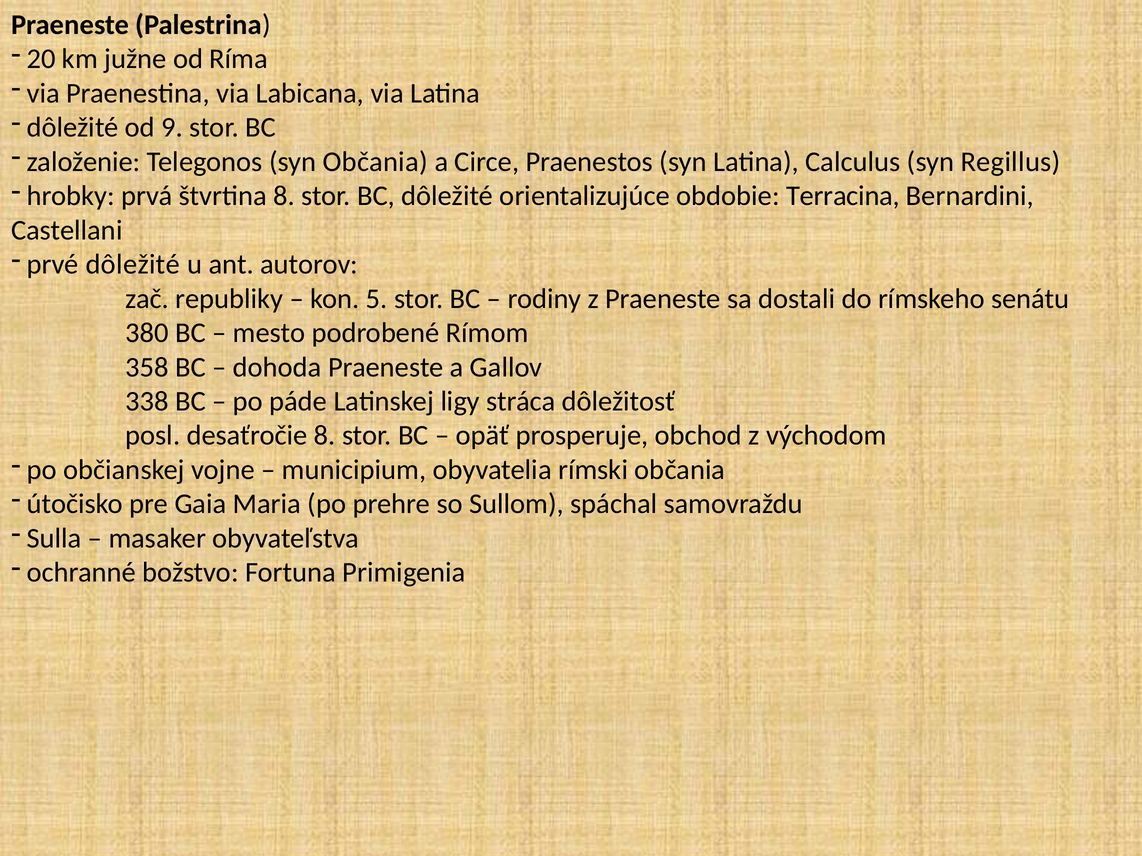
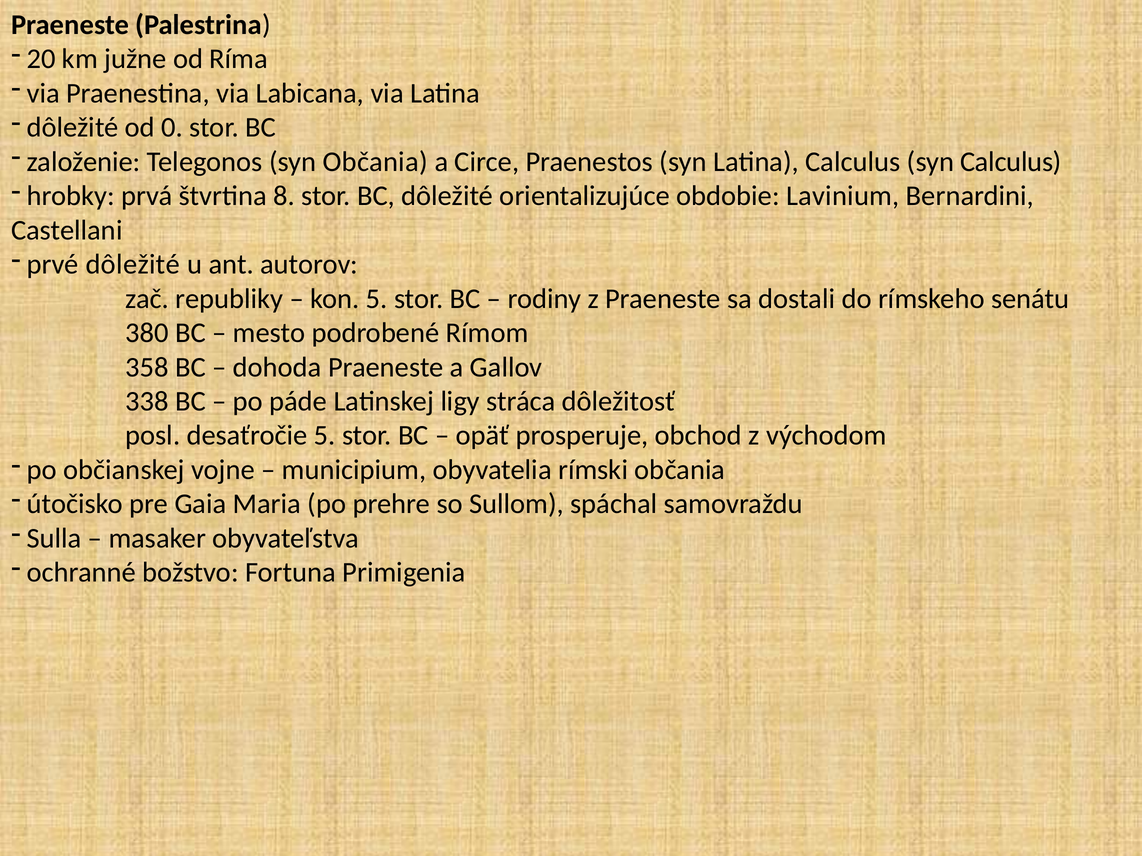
9: 9 -> 0
syn Regillus: Regillus -> Calculus
Terracina: Terracina -> Lavinium
desaťročie 8: 8 -> 5
